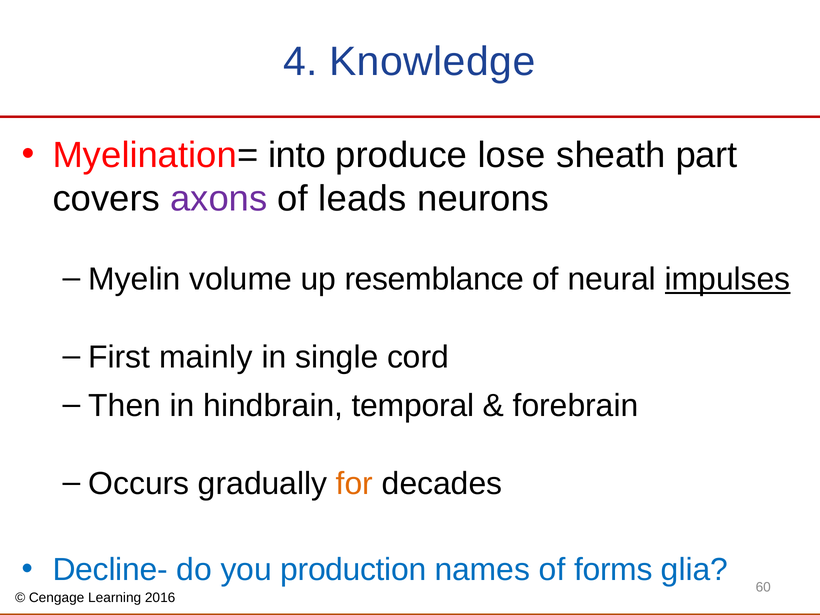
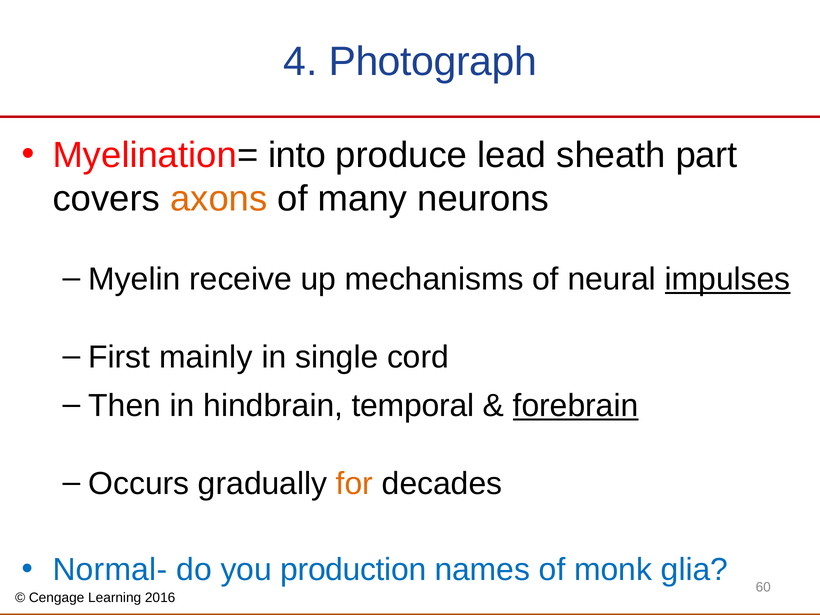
Knowledge: Knowledge -> Photograph
lose: lose -> lead
axons colour: purple -> orange
leads: leads -> many
volume: volume -> receive
resemblance: resemblance -> mechanisms
forebrain underline: none -> present
Decline-: Decline- -> Normal-
forms: forms -> monk
